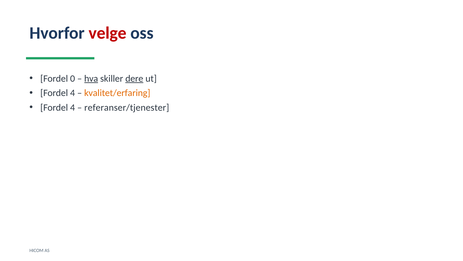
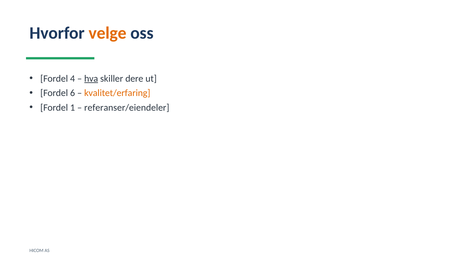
velge colour: red -> orange
0: 0 -> 4
dere underline: present -> none
4 at (73, 93): 4 -> 6
4 at (73, 107): 4 -> 1
referanser/tjenester: referanser/tjenester -> referanser/eiendeler
